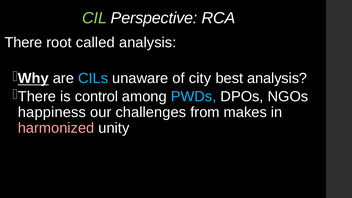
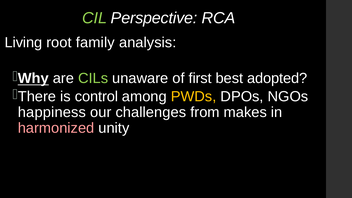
There: There -> Living
called: called -> family
CILs colour: light blue -> light green
city: city -> first
best analysis: analysis -> adopted
PWDs colour: light blue -> yellow
